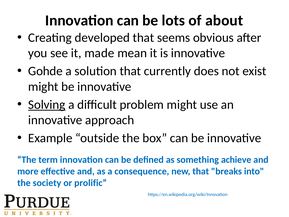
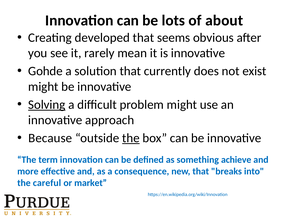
made: made -> rarely
Example: Example -> Because
the at (131, 138) underline: none -> present
society: society -> careful
prolific: prolific -> market
